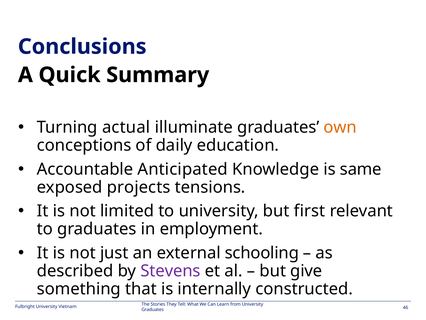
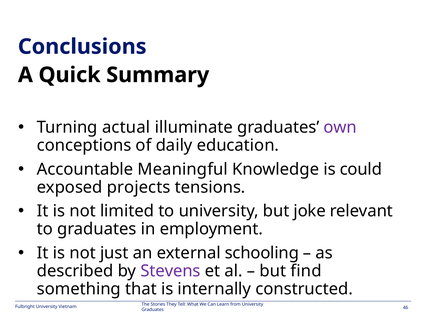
own colour: orange -> purple
Anticipated: Anticipated -> Meaningful
same: same -> could
first: first -> joke
give: give -> find
